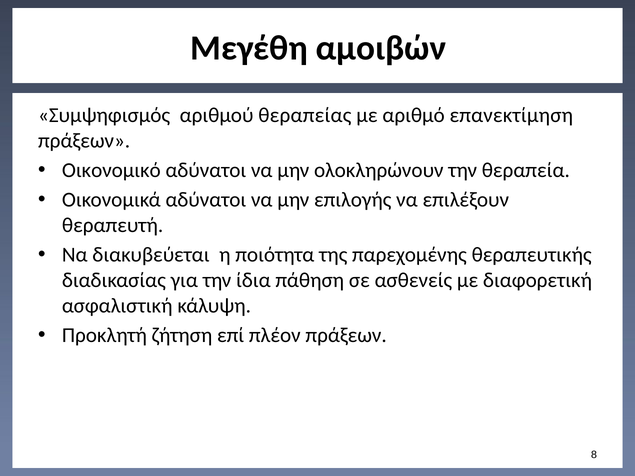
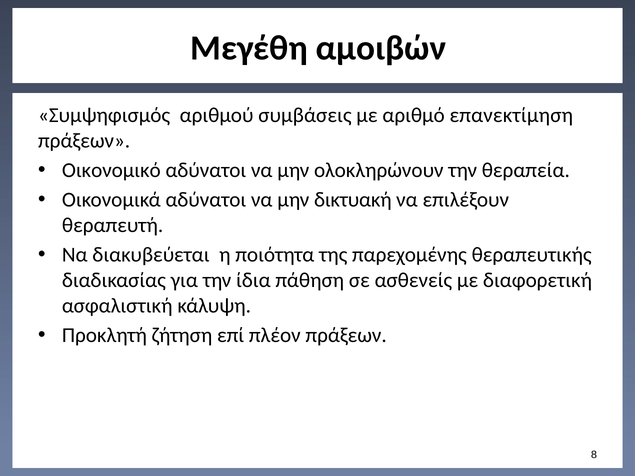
θεραπείας: θεραπείας -> συμβάσεις
επιλογής: επιλογής -> δικτυακή
